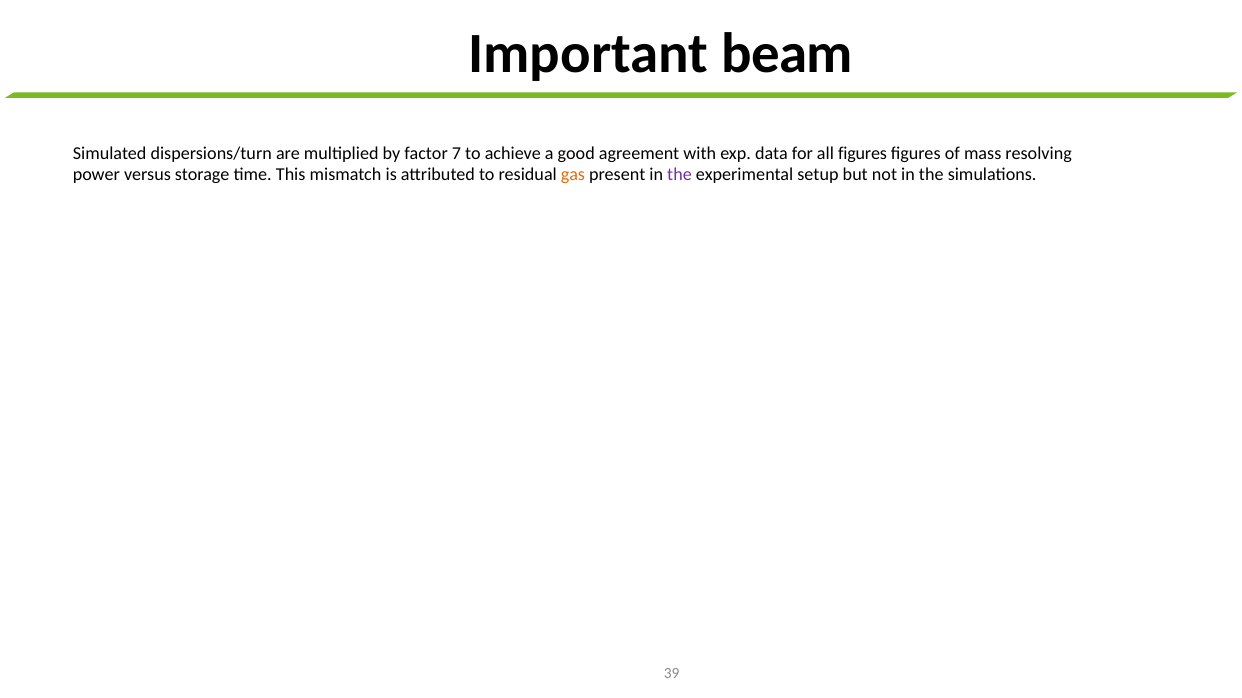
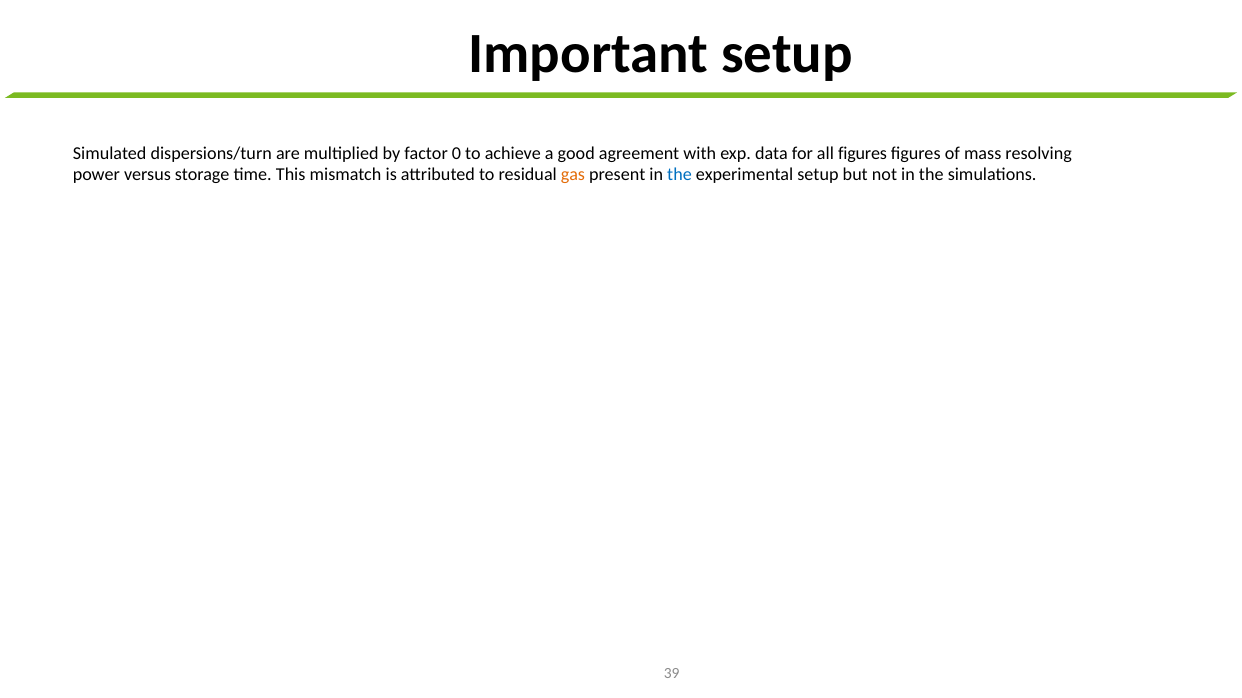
Important beam: beam -> setup
7: 7 -> 0
the at (680, 175) colour: purple -> blue
